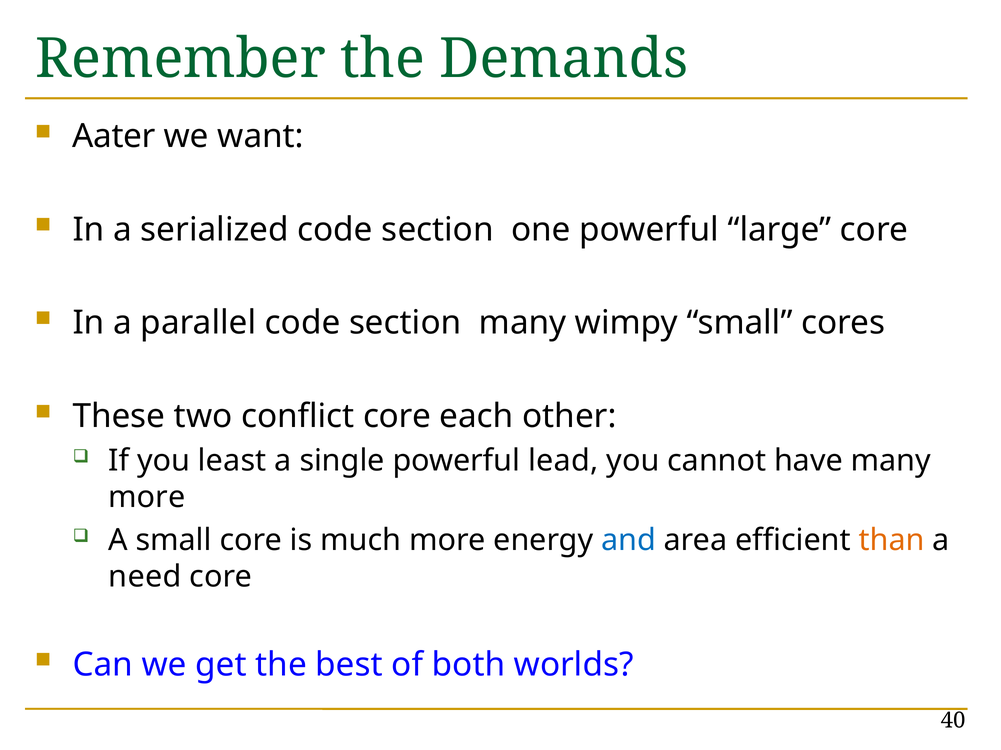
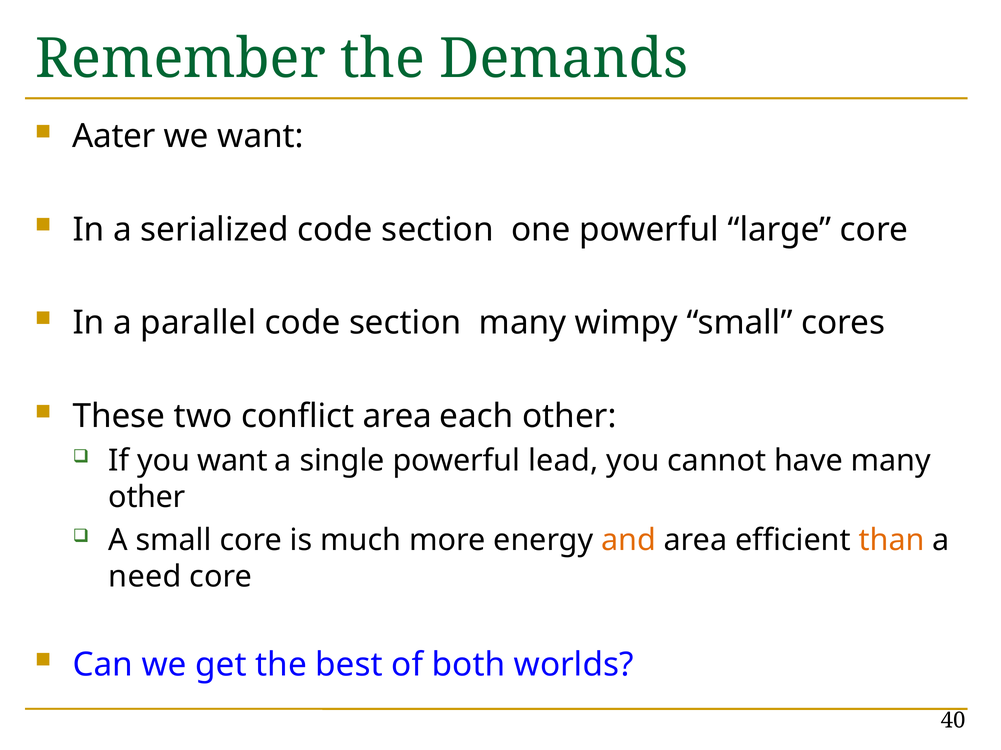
conflict core: core -> area
you least: least -> want
more at (147, 498): more -> other
and colour: blue -> orange
